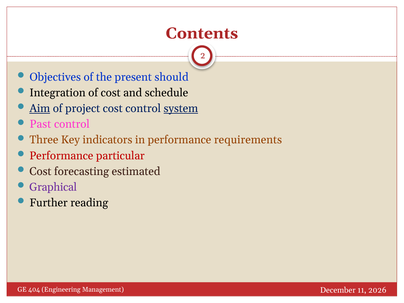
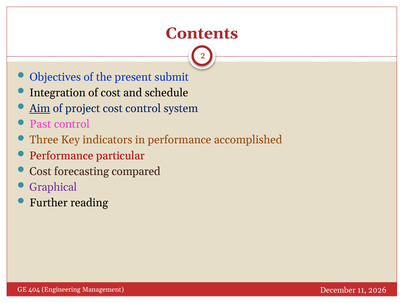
should: should -> submit
system underline: present -> none
requirements: requirements -> accomplished
estimated: estimated -> compared
